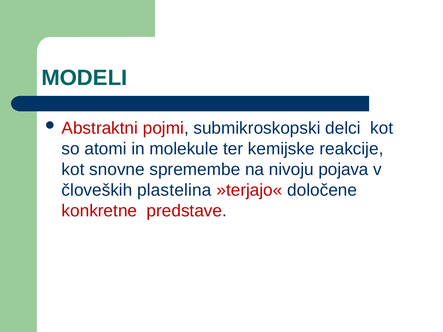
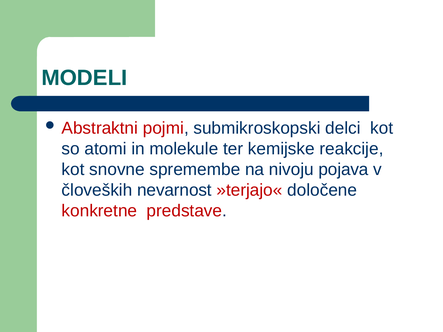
plastelina: plastelina -> nevarnost
